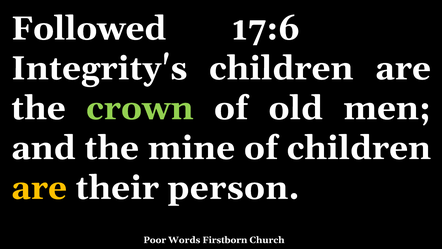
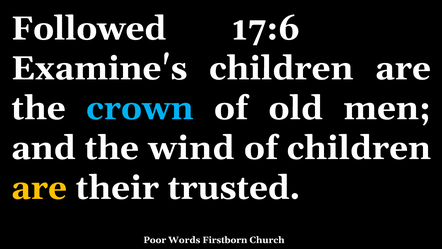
Integrity's: Integrity's -> Examine's
crown colour: light green -> light blue
mine: mine -> wind
person: person -> trusted
